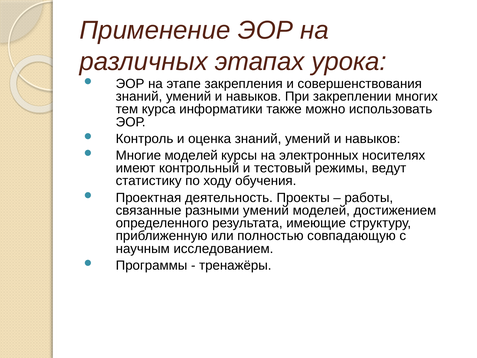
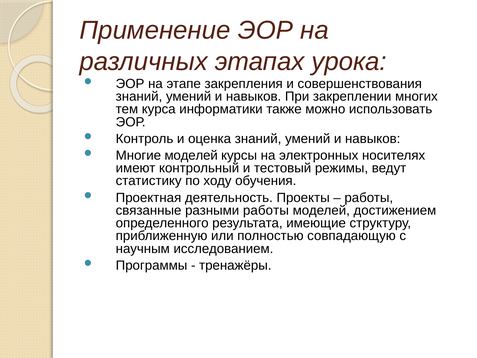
разными умений: умений -> работы
